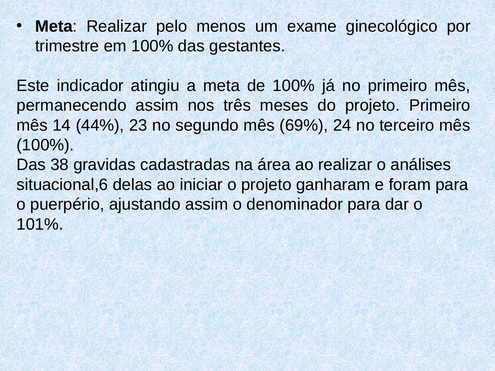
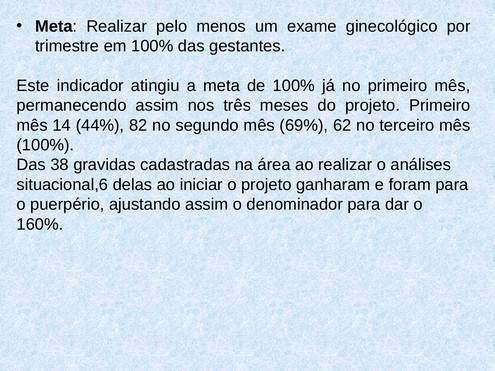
23: 23 -> 82
24: 24 -> 62
101%: 101% -> 160%
